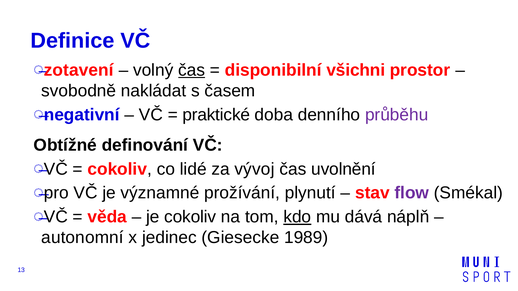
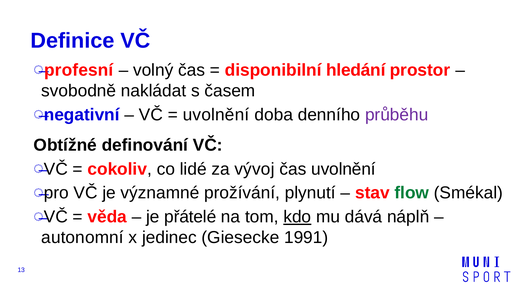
zotavení: zotavení -> profesní
čas at (192, 70) underline: present -> none
všichni: všichni -> hledání
praktické at (216, 115): praktické -> uvolnění
flow colour: purple -> green
je cokoliv: cokoliv -> přátelé
1989: 1989 -> 1991
